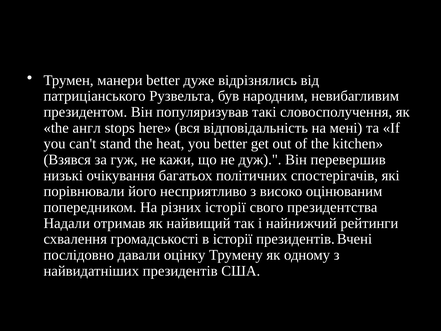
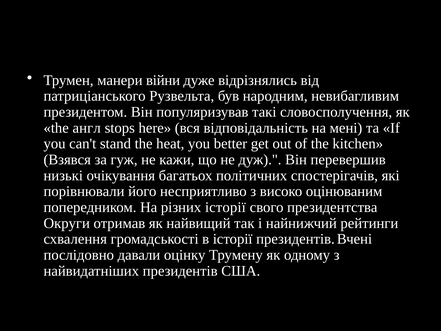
манери better: better -> війни
Надали: Надали -> Округи
